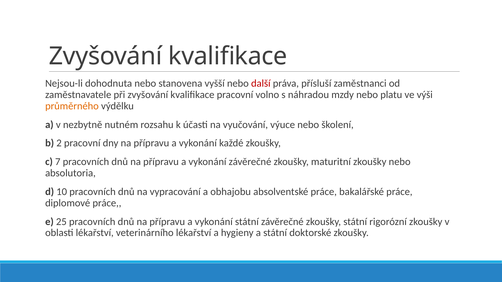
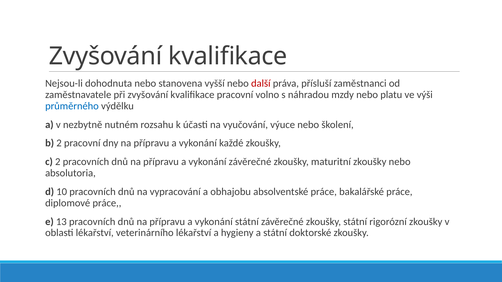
průměrného colour: orange -> blue
c 7: 7 -> 2
25: 25 -> 13
